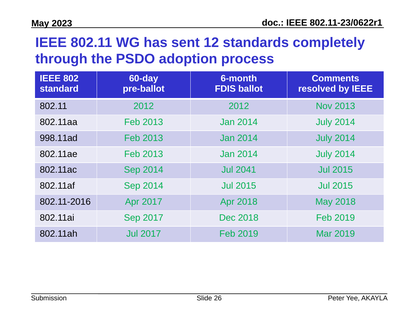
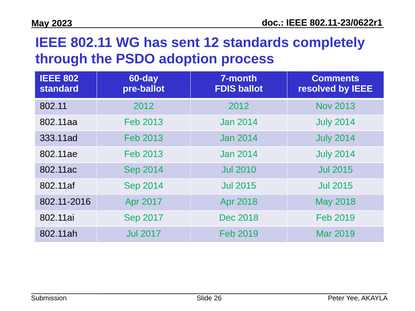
6-month: 6-month -> 7-month
998.11ad: 998.11ad -> 333.11ad
2041: 2041 -> 2010
